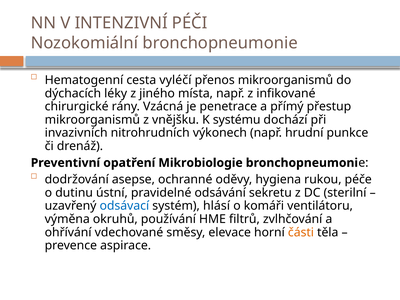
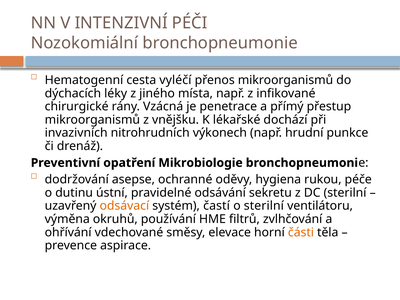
systému: systému -> lékařské
odsávací colour: blue -> orange
hlásí: hlásí -> častí
o komáři: komáři -> sterilní
